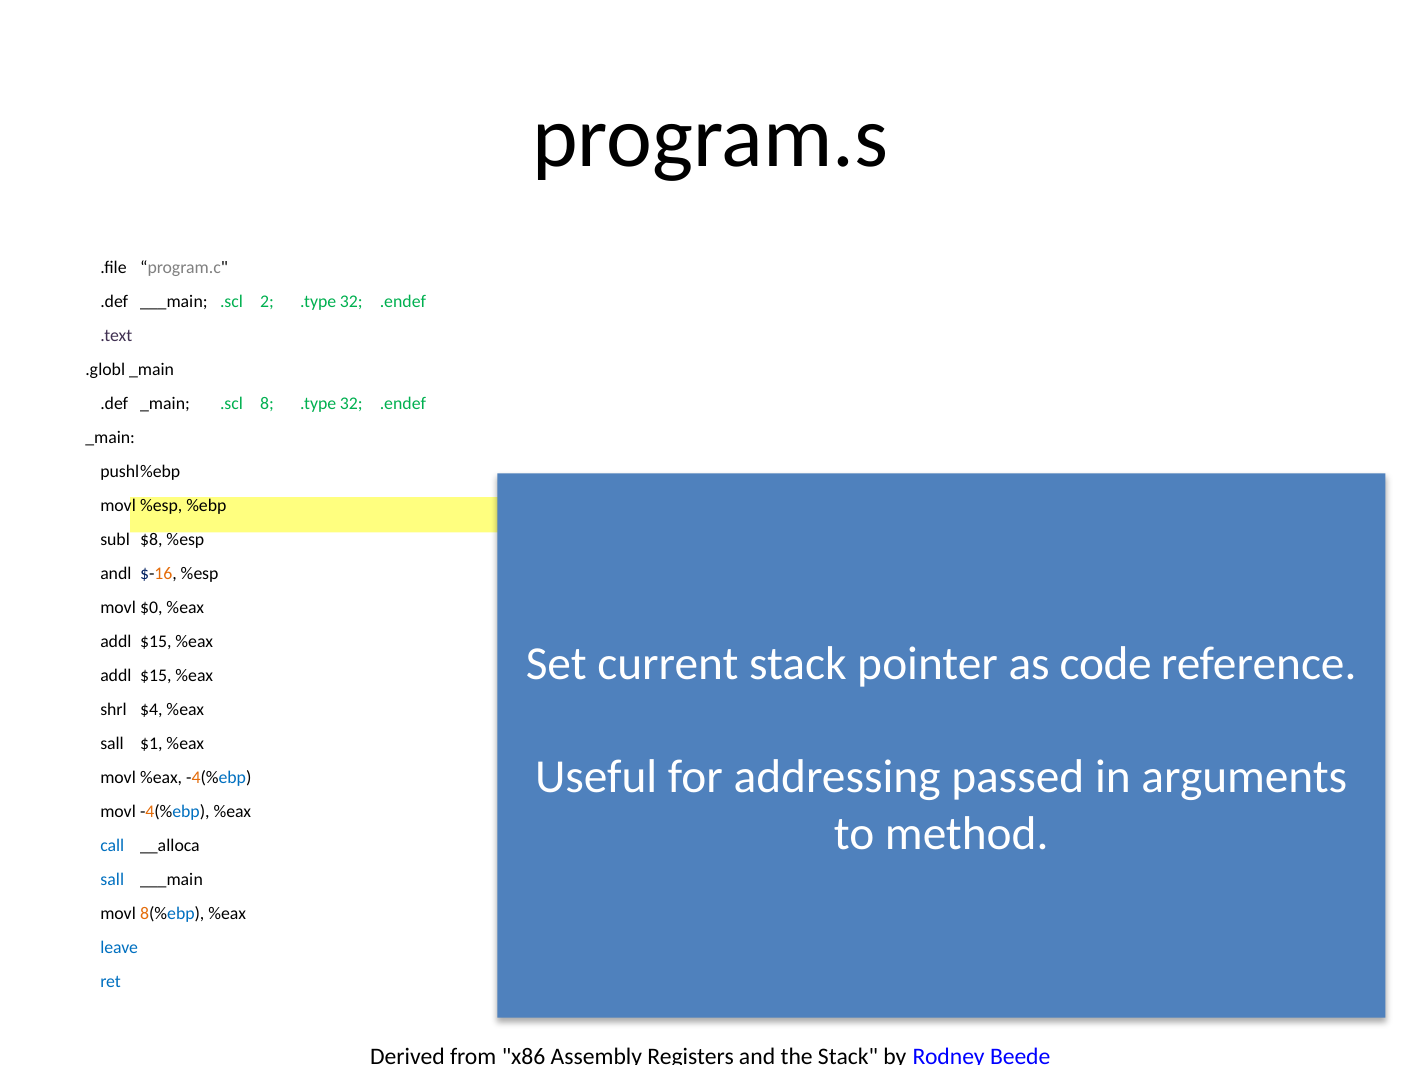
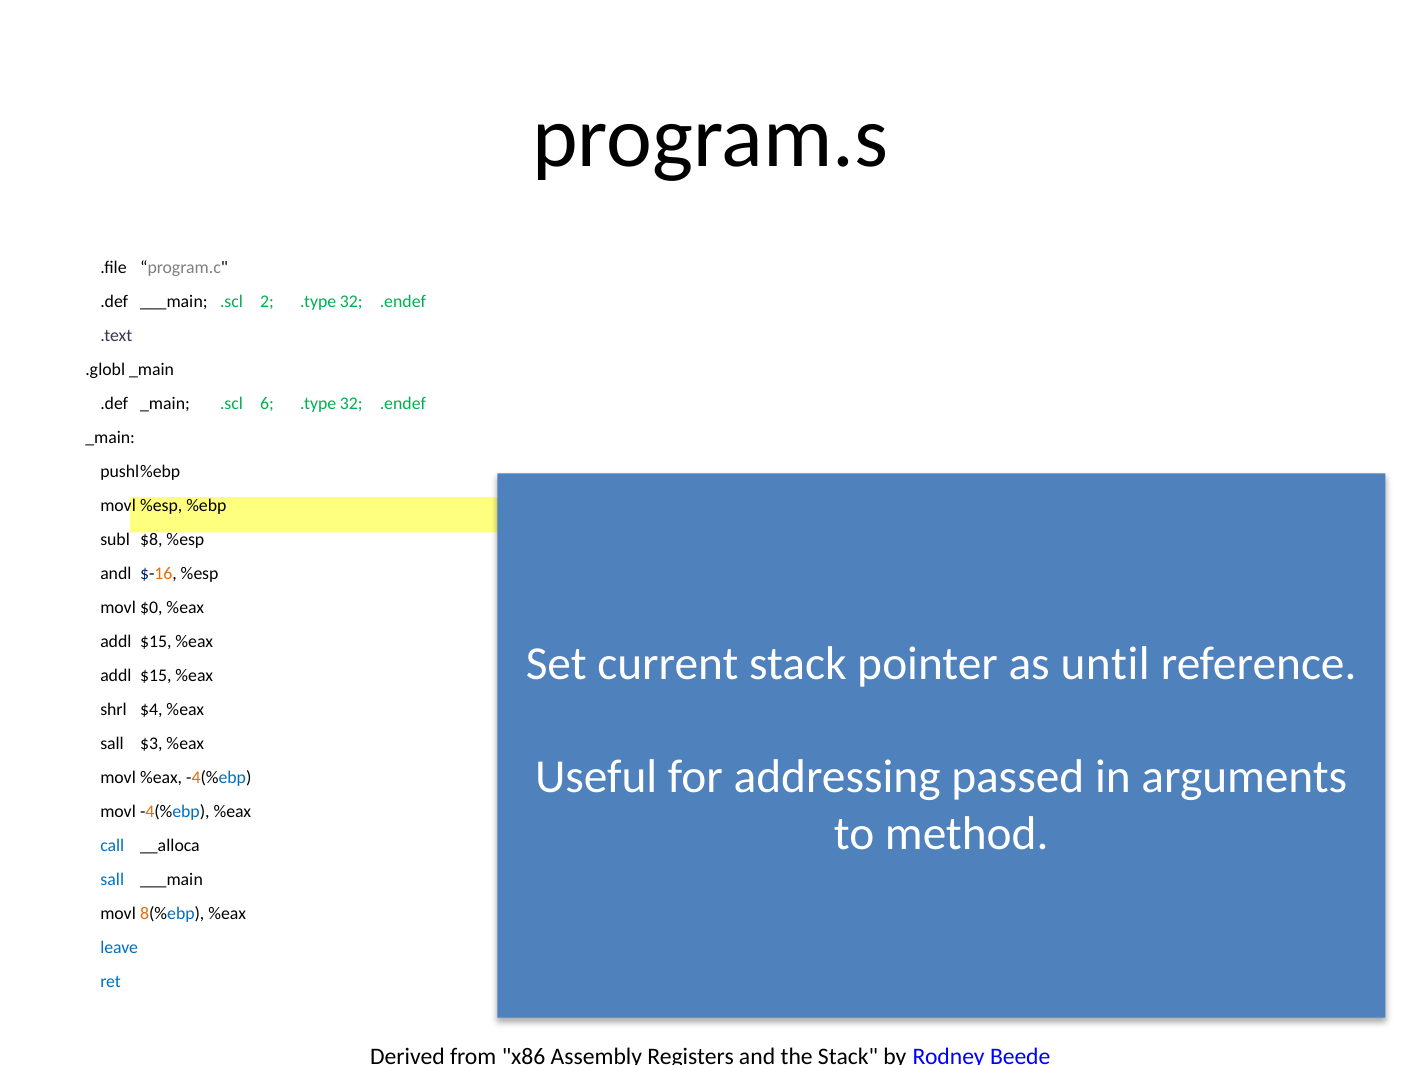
8: 8 -> 6
code: code -> until
$1: $1 -> $3
